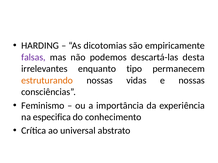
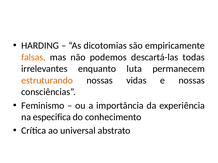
falsas colour: purple -> orange
desta: desta -> todas
tipo: tipo -> luta
